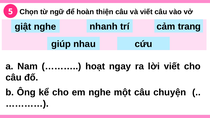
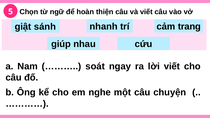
giật nghe: nghe -> sánh
hoạt: hoạt -> soát
